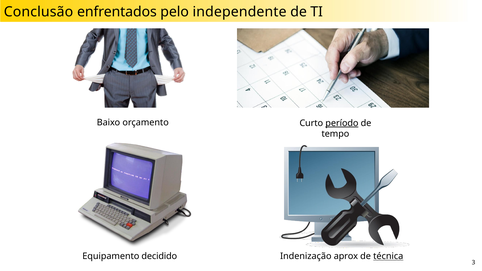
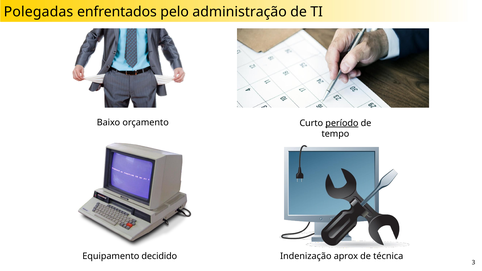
Conclusão: Conclusão -> Polegadas
independente: independente -> administração
técnica underline: present -> none
